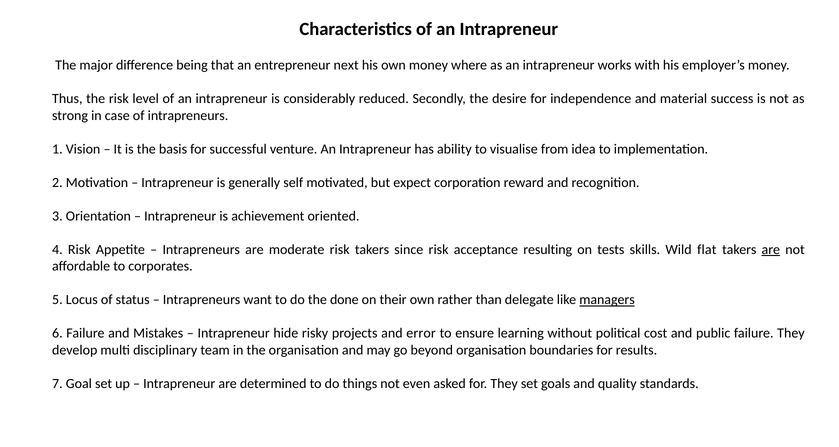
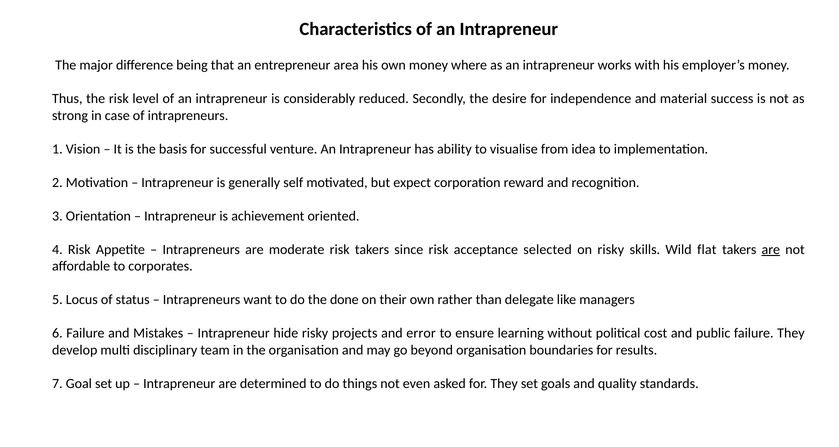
next: next -> area
resulting: resulting -> selected
on tests: tests -> risky
managers underline: present -> none
